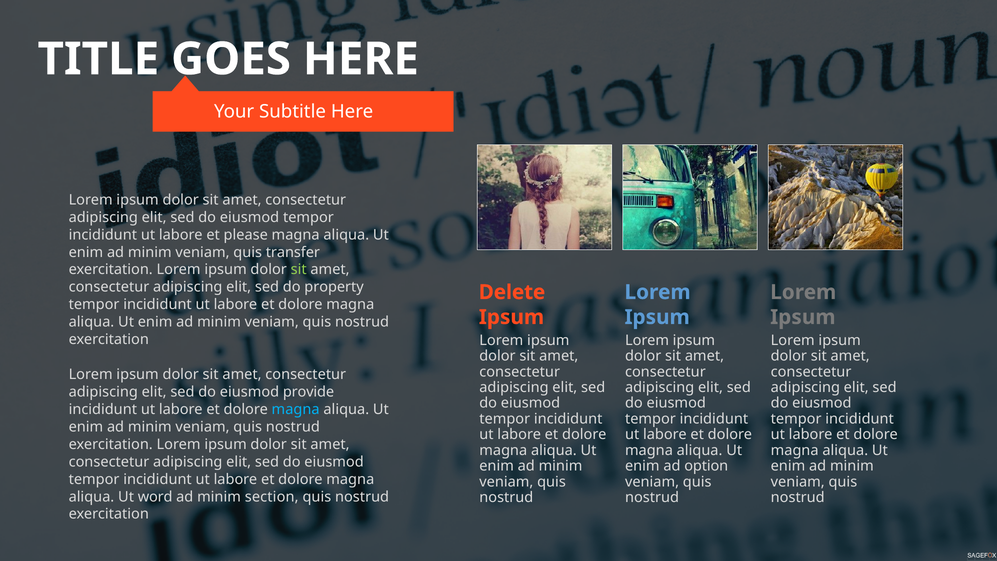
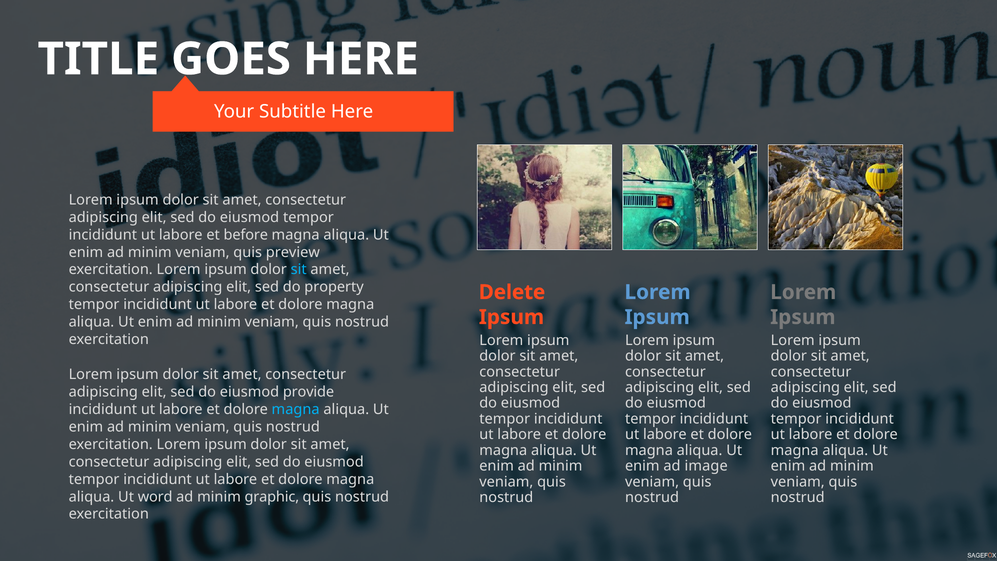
please: please -> before
transfer: transfer -> preview
sit at (299, 270) colour: light green -> light blue
option: option -> image
section: section -> graphic
